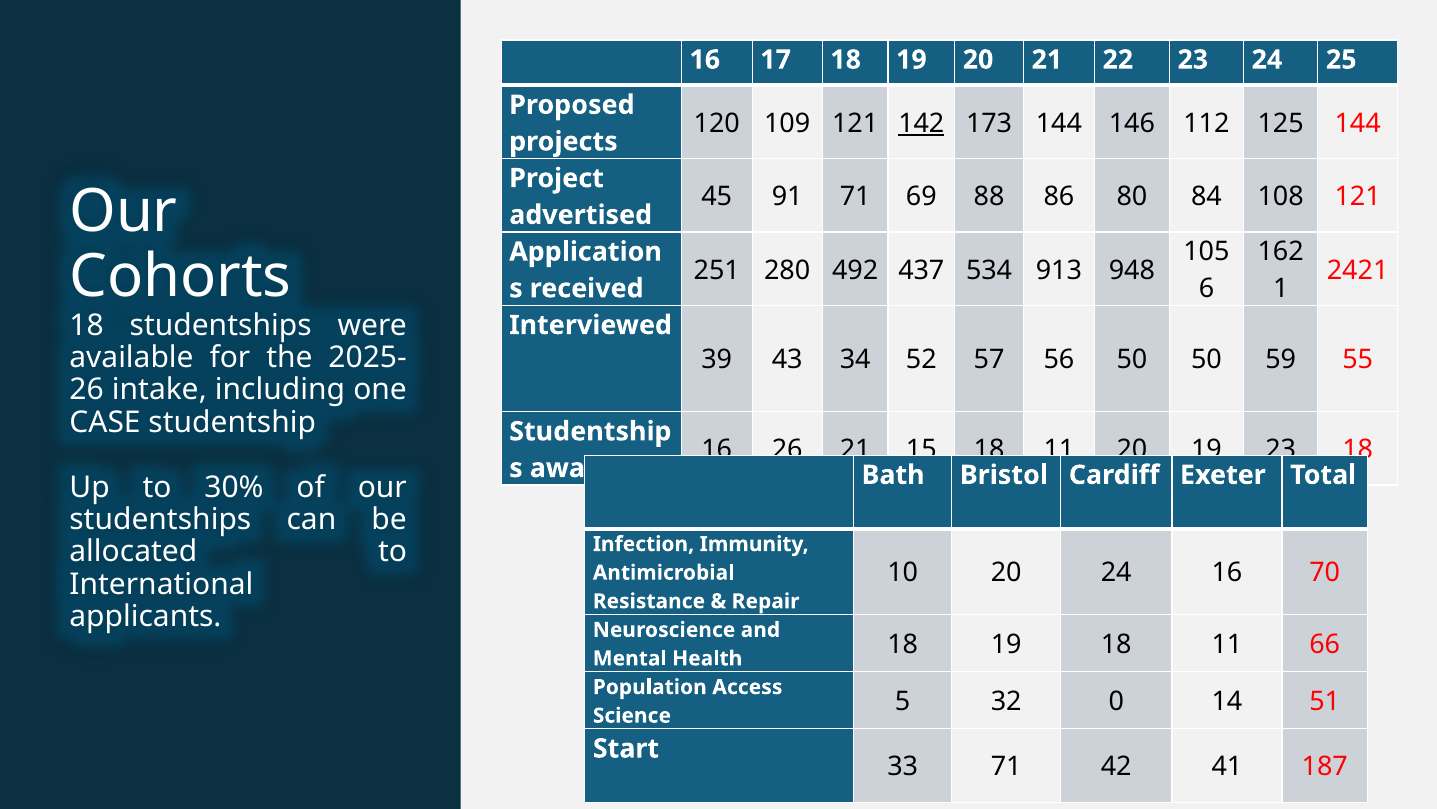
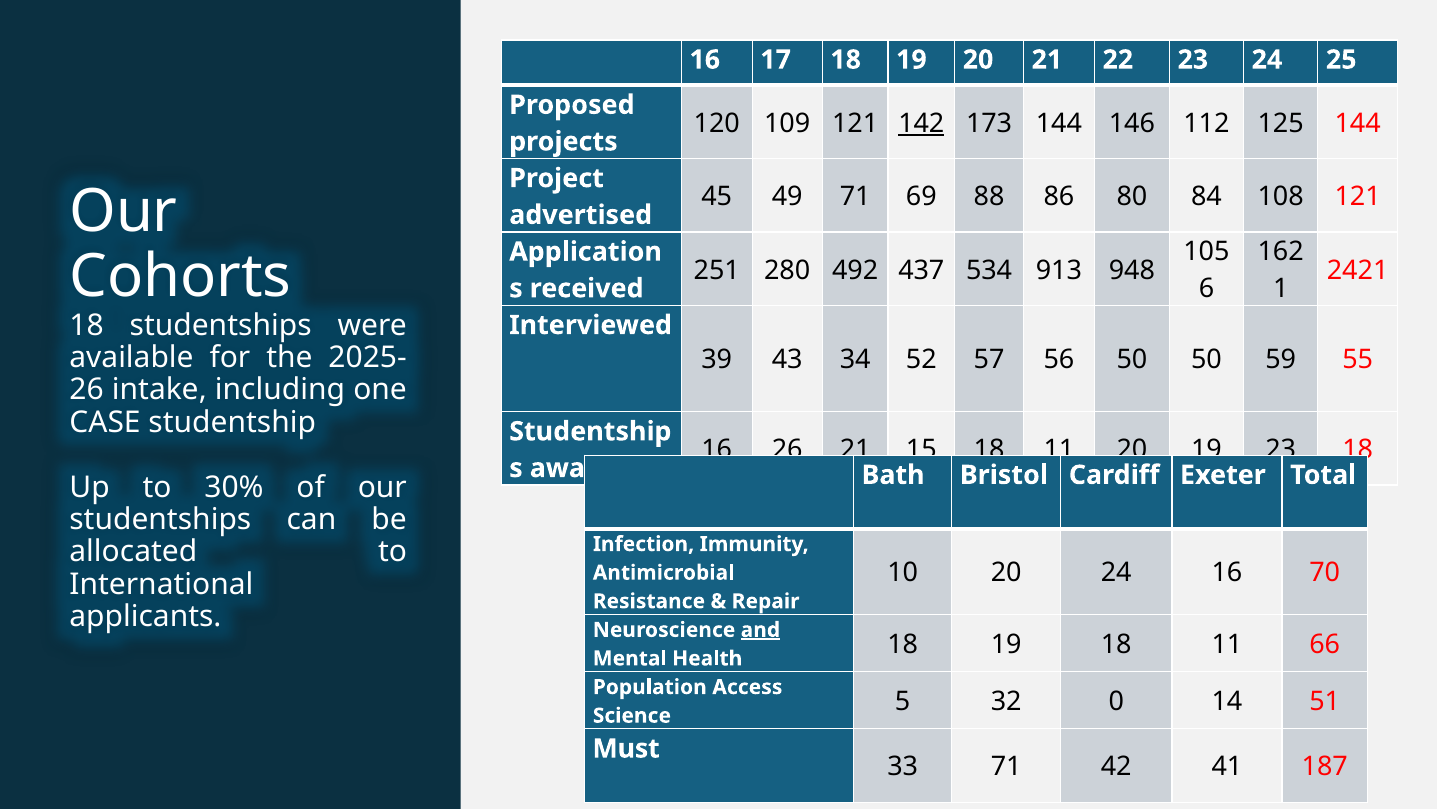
91: 91 -> 49
and underline: none -> present
Start: Start -> Must
